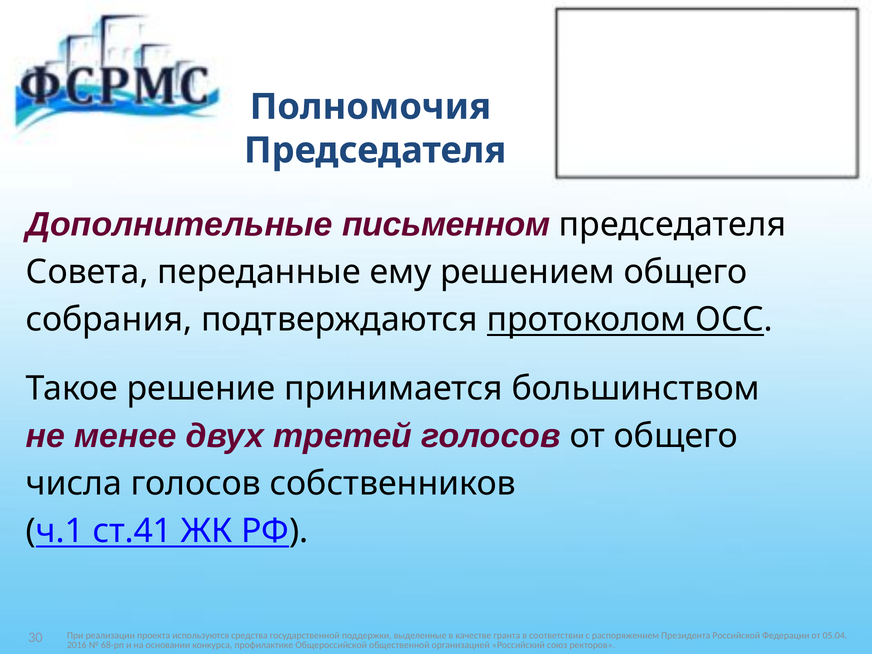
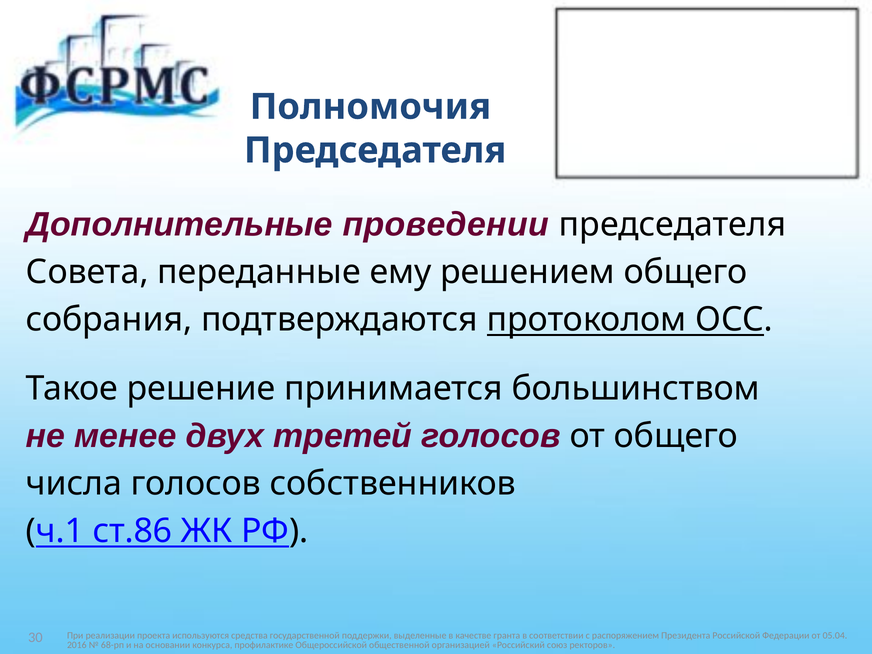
письменном: письменном -> проведении
ст.41: ст.41 -> ст.86
